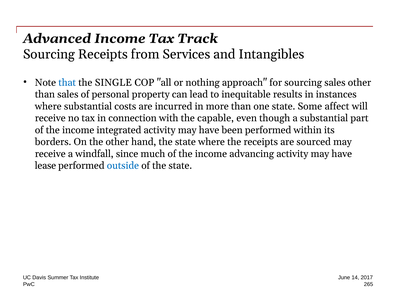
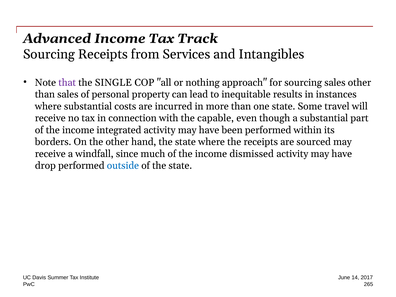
that colour: blue -> purple
affect: affect -> travel
advancing: advancing -> dismissed
lease: lease -> drop
